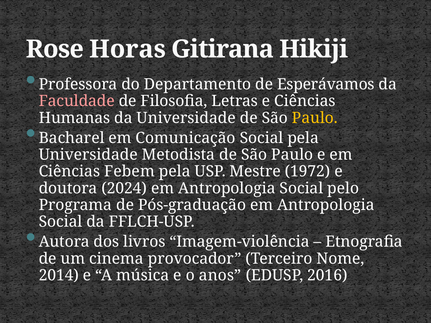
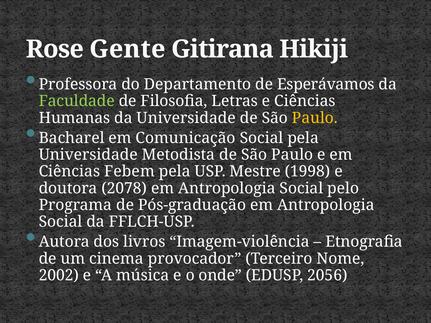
Horas: Horas -> Gente
Faculdade colour: pink -> light green
1972: 1972 -> 1998
2024: 2024 -> 2078
2014: 2014 -> 2002
anos: anos -> onde
2016: 2016 -> 2056
